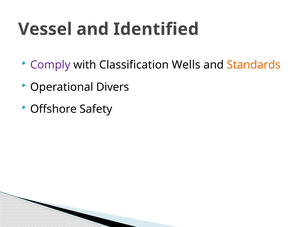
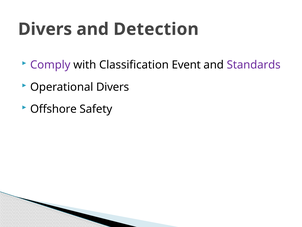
Vessel at (45, 29): Vessel -> Divers
Identified: Identified -> Detection
Wells: Wells -> Event
Standards colour: orange -> purple
